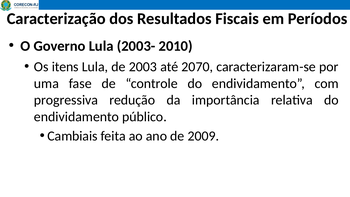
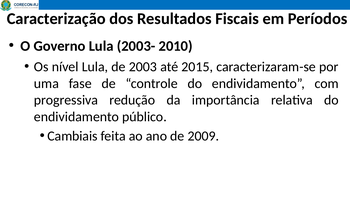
itens: itens -> nível
2070: 2070 -> 2015
